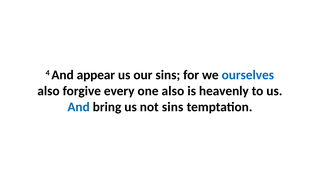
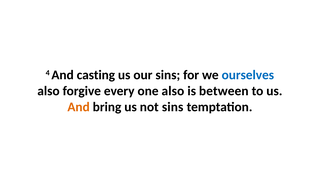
appear: appear -> casting
heavenly: heavenly -> between
And at (79, 107) colour: blue -> orange
